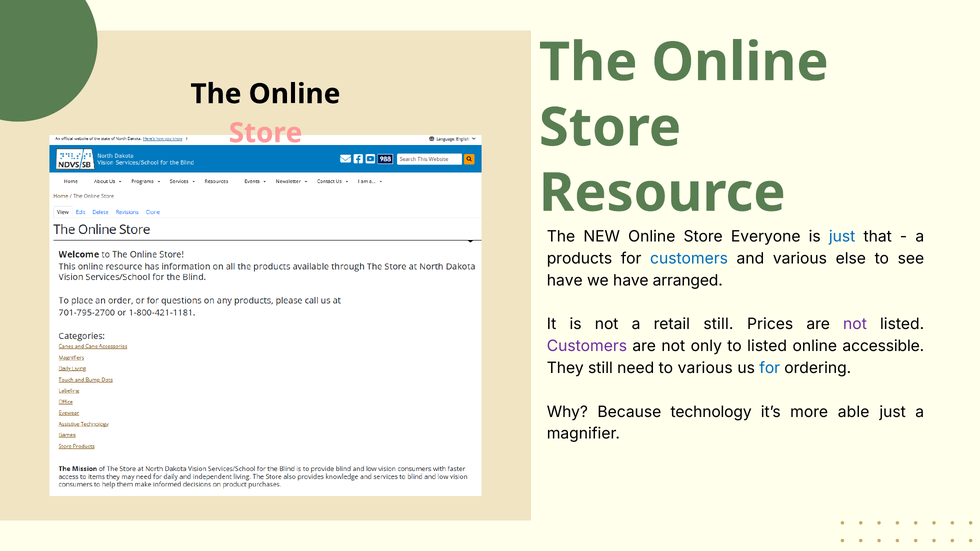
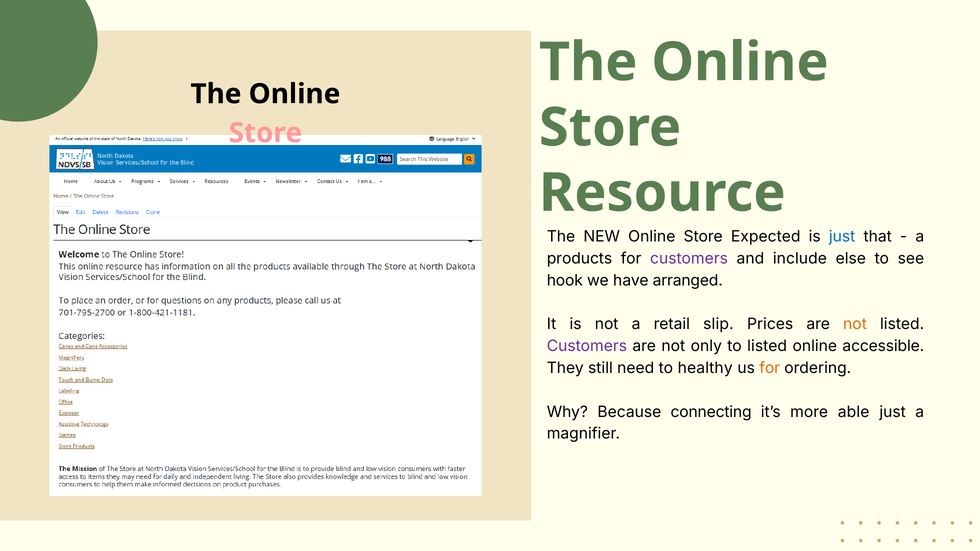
Everyone: Everyone -> Expected
customers at (689, 259) colour: blue -> purple
and various: various -> include
have at (565, 281): have -> hook
retail still: still -> slip
not at (855, 324) colour: purple -> orange
to various: various -> healthy
for at (770, 368) colour: blue -> orange
technology: technology -> connecting
